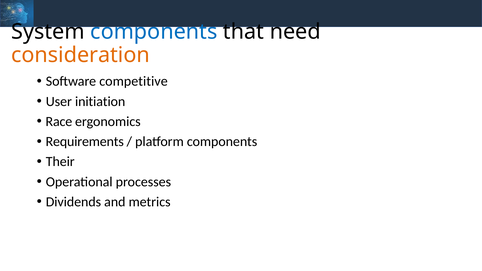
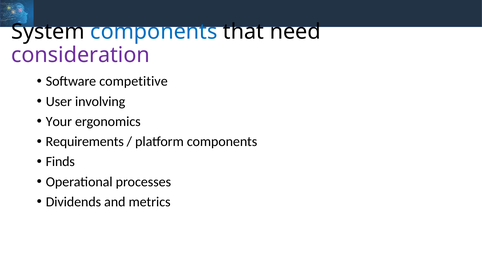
consideration colour: orange -> purple
initiation: initiation -> involving
Race: Race -> Your
Their: Their -> Finds
